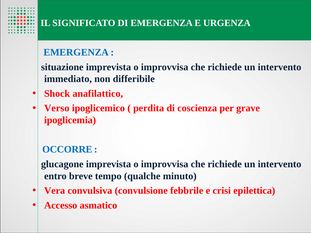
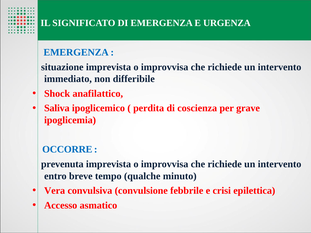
Verso: Verso -> Saliva
glucagone: glucagone -> prevenuta
